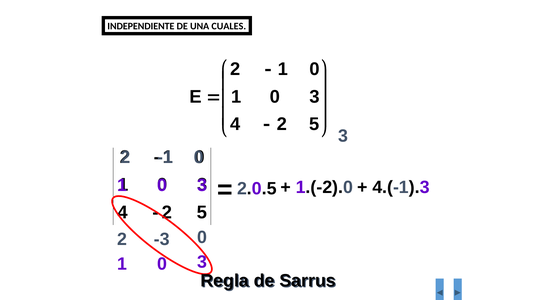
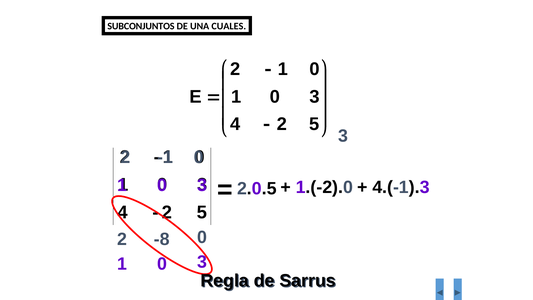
INDEPENDIENTE: INDEPENDIENTE -> SUBCONJUNTOS
-3: -3 -> -8
